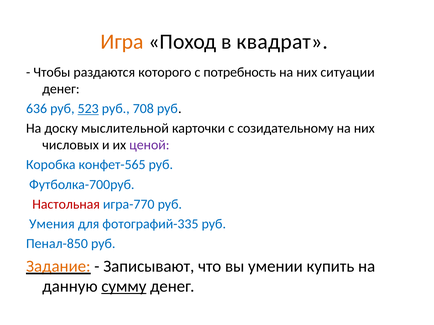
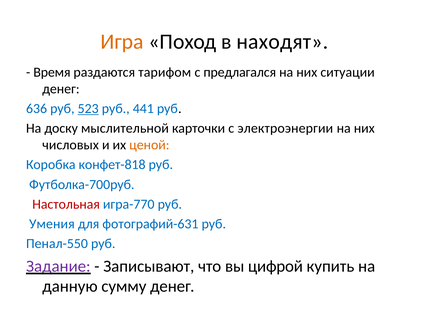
квадрат: квадрат -> находят
Чтобы: Чтобы -> Время
которого: которого -> тарифом
потребность: потребность -> предлагался
708: 708 -> 441
созидательному: созидательному -> электроэнергии
ценой colour: purple -> orange
конфет-565: конфет-565 -> конфет-818
фотографий-335: фотографий-335 -> фотографий-631
Пенал-850: Пенал-850 -> Пенал-550
Задание colour: orange -> purple
умении: умении -> цифрой
сумму underline: present -> none
